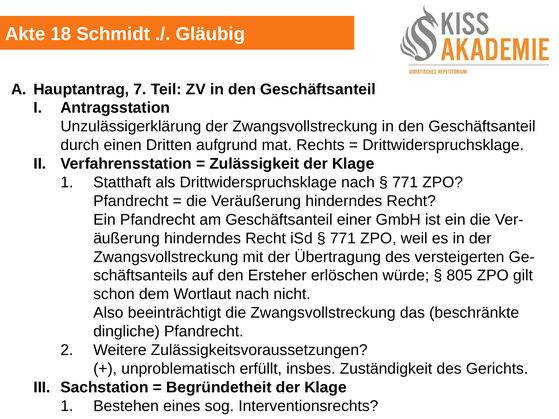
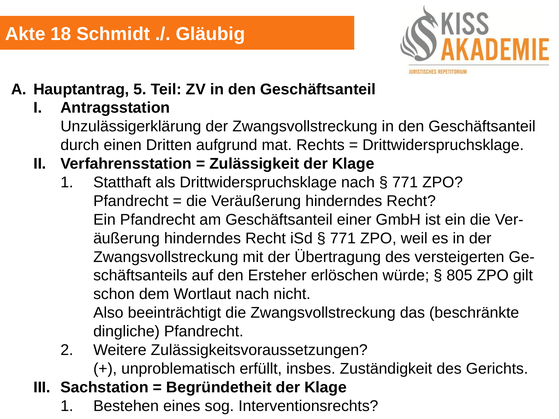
7: 7 -> 5
